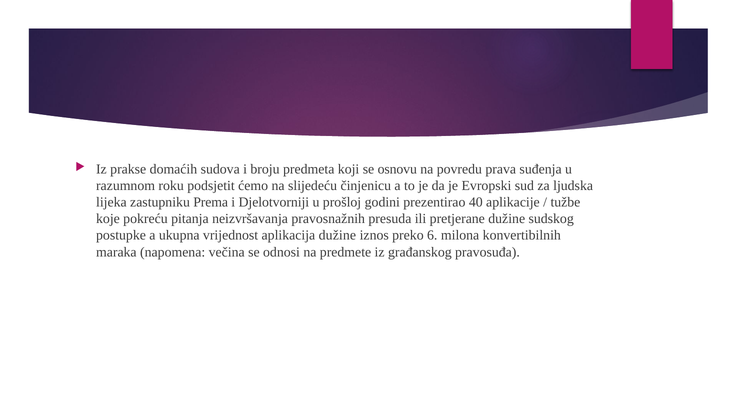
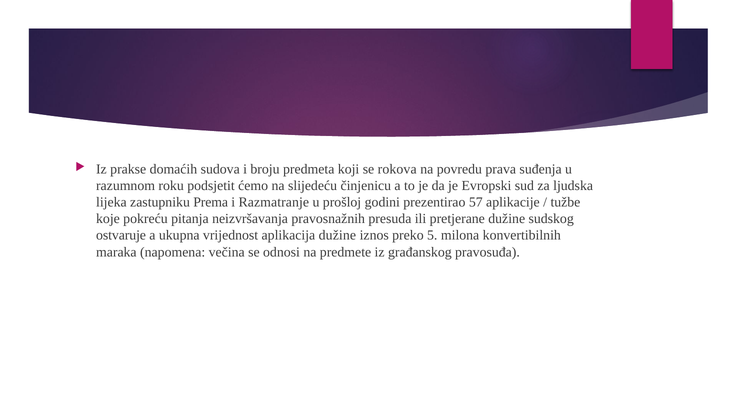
osnovu: osnovu -> rokova
Djelotvorniji: Djelotvorniji -> Razmatranje
40: 40 -> 57
postupke: postupke -> ostvaruje
6: 6 -> 5
